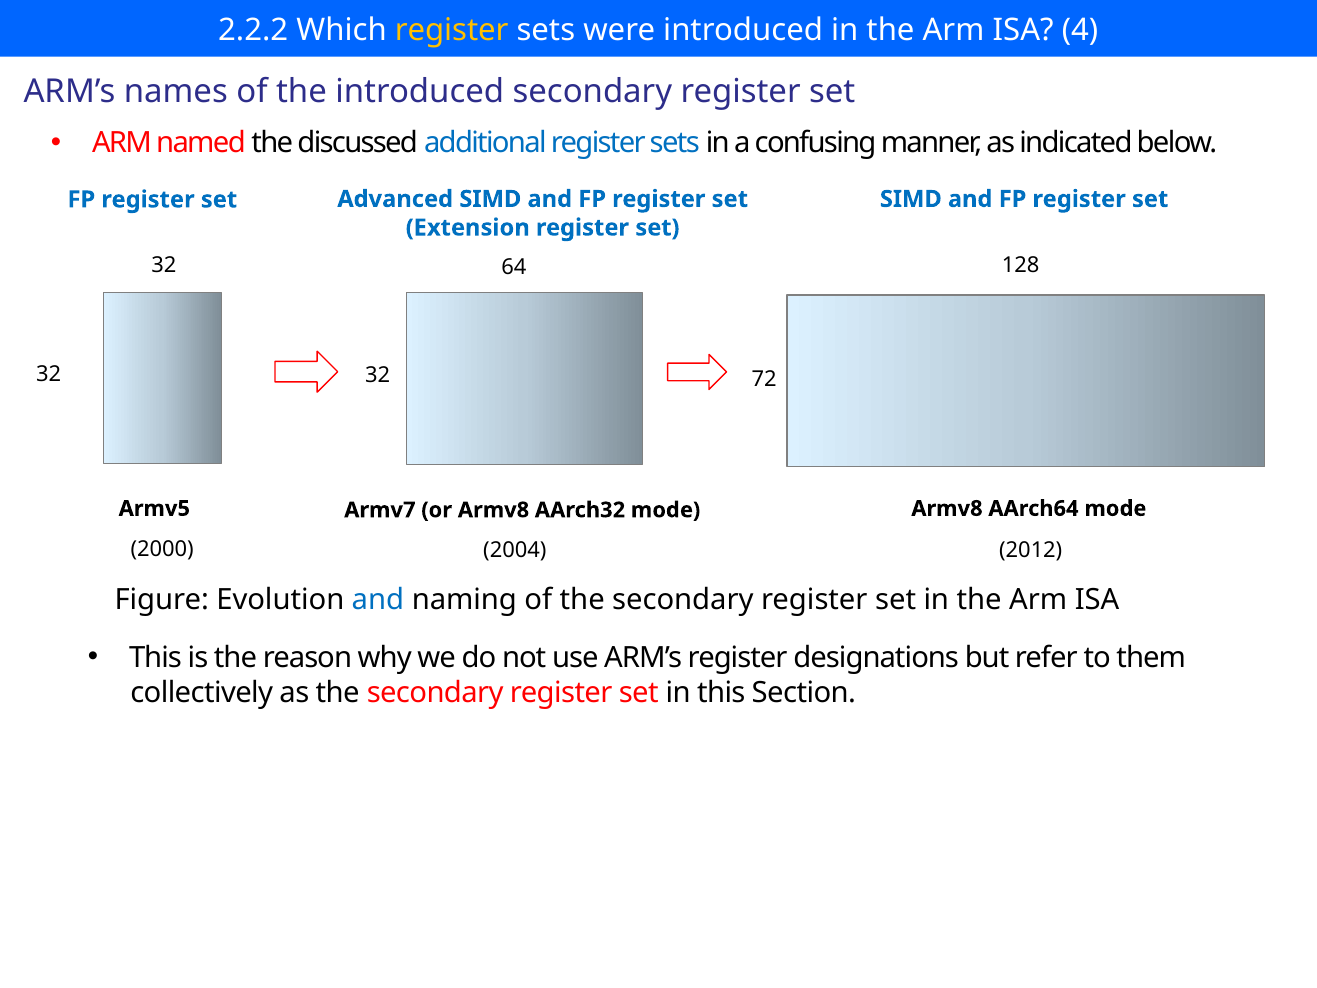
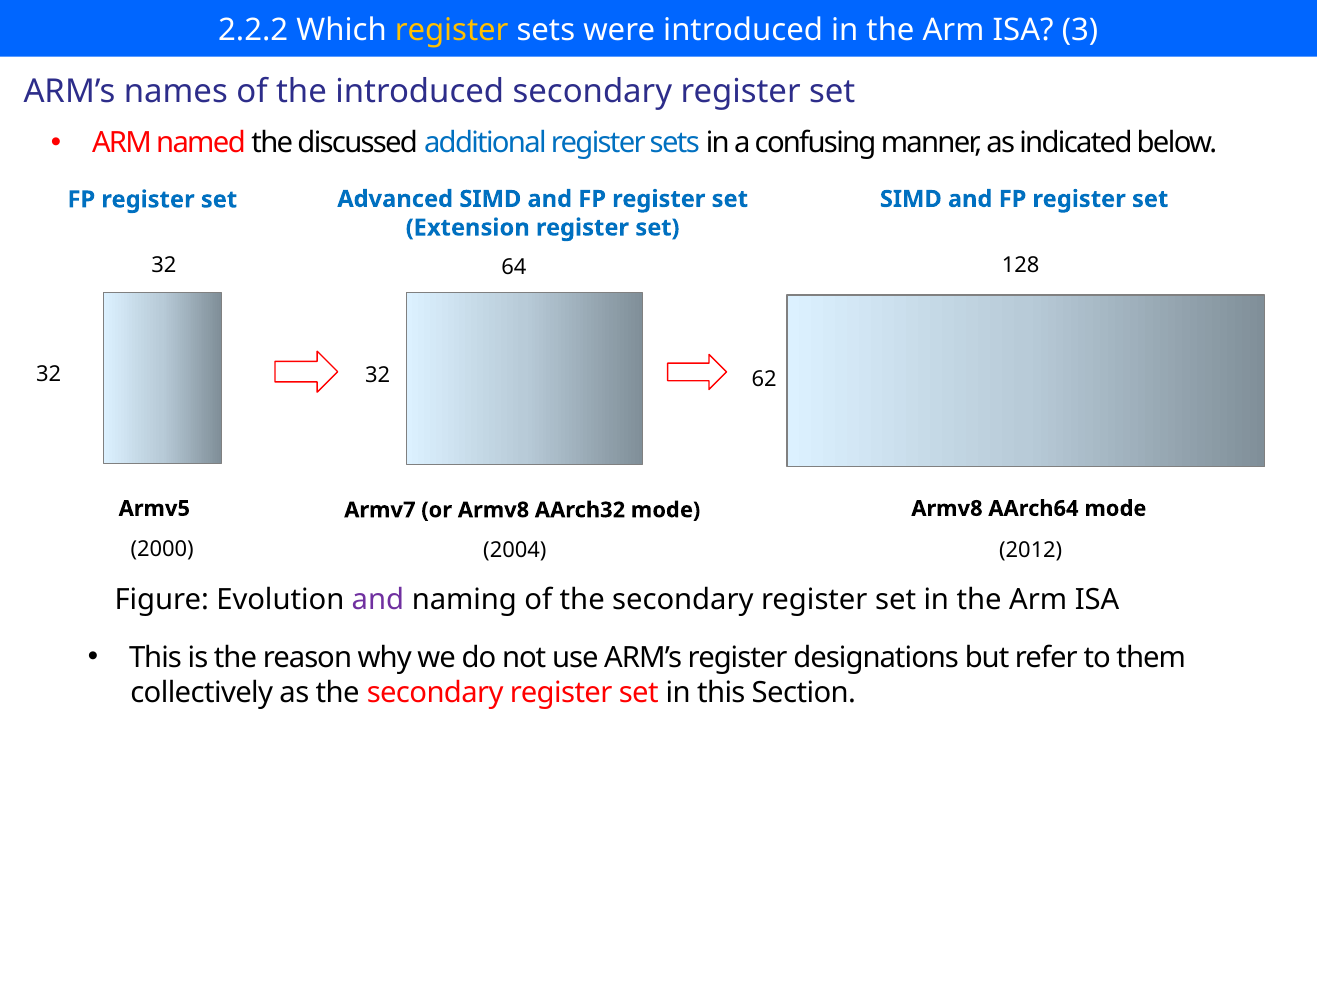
4: 4 -> 3
72: 72 -> 62
and at (378, 600) colour: blue -> purple
